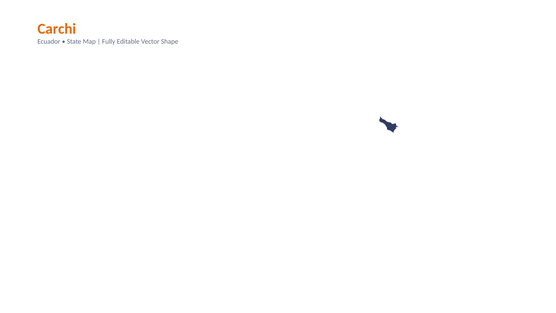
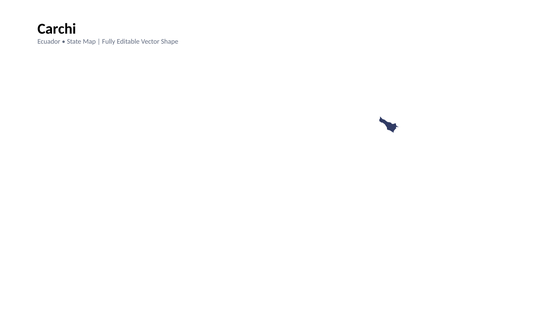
Carchi colour: orange -> black
